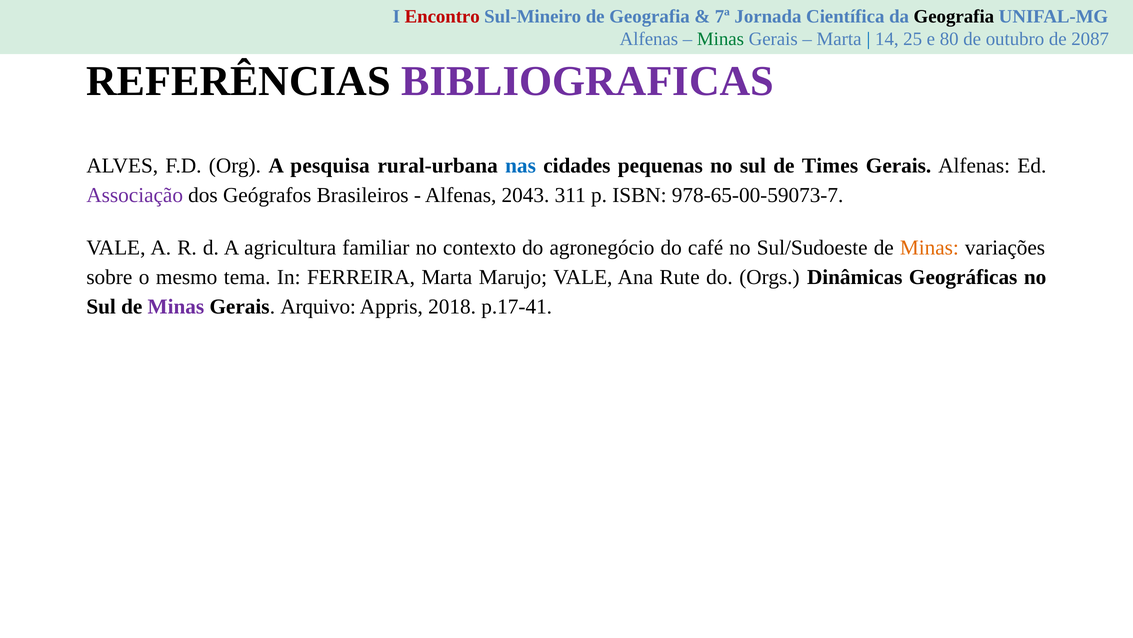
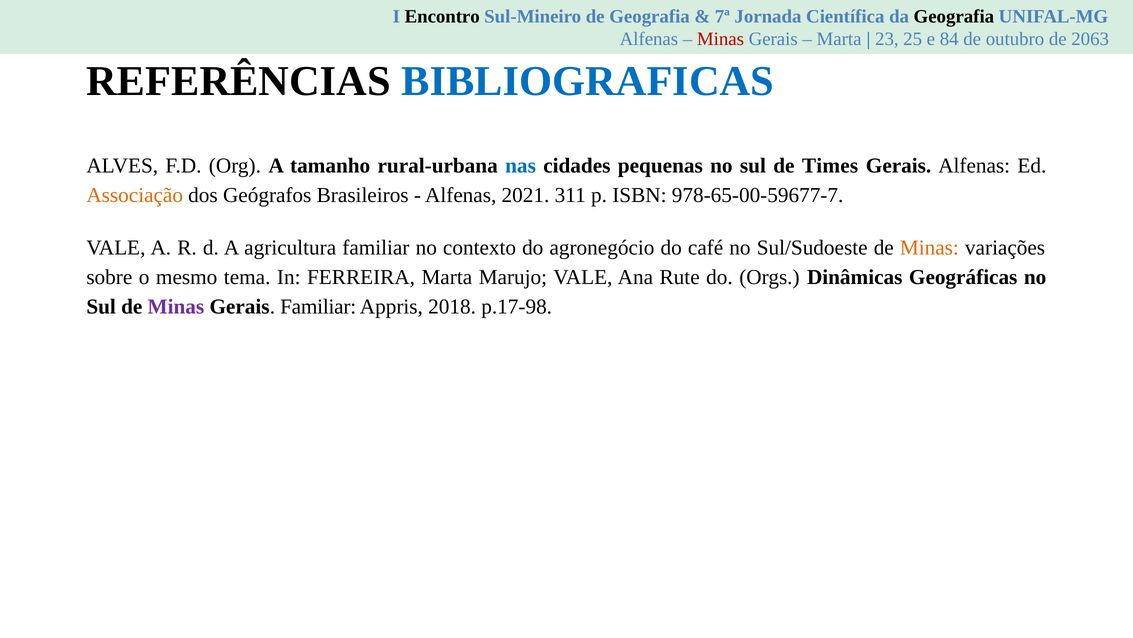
Encontro colour: red -> black
Minas at (720, 39) colour: green -> red
14: 14 -> 23
80: 80 -> 84
2087: 2087 -> 2063
BIBLIOGRAFICAS colour: purple -> blue
pesquisa: pesquisa -> tamanho
Associação colour: purple -> orange
2043: 2043 -> 2021
978-65-00-59073-7: 978-65-00-59073-7 -> 978-65-00-59677-7
Gerais Arquivo: Arquivo -> Familiar
p.17-41: p.17-41 -> p.17-98
